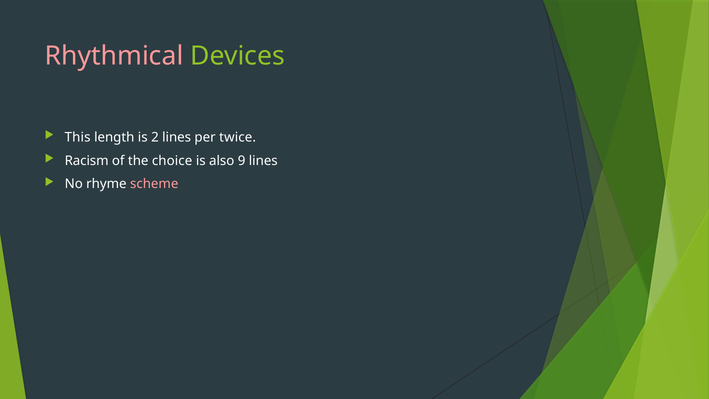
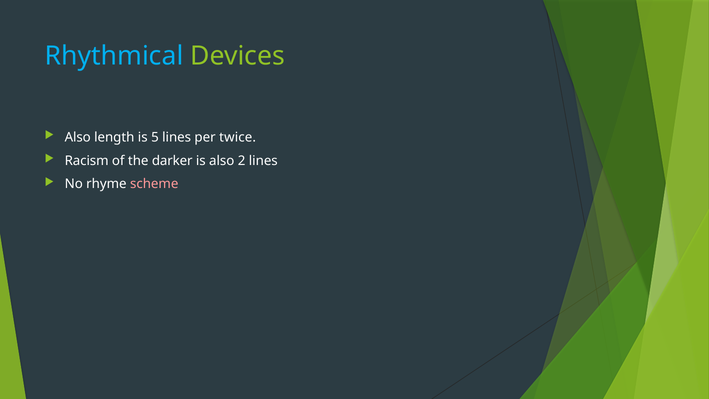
Rhythmical colour: pink -> light blue
This at (78, 137): This -> Also
2: 2 -> 5
choice: choice -> darker
9: 9 -> 2
